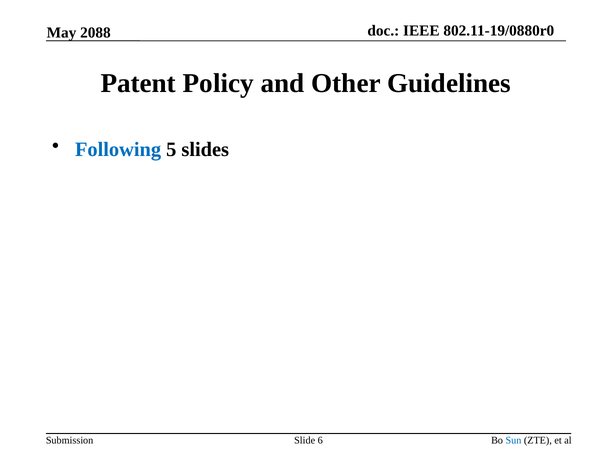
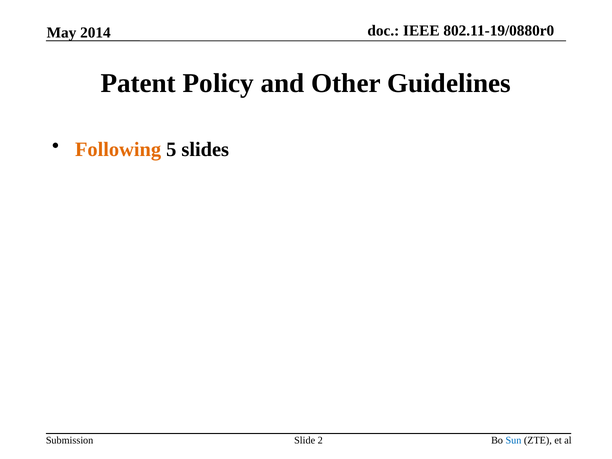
2088: 2088 -> 2014
Following colour: blue -> orange
6: 6 -> 2
